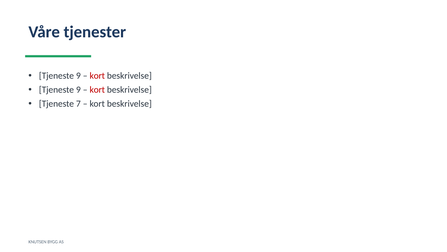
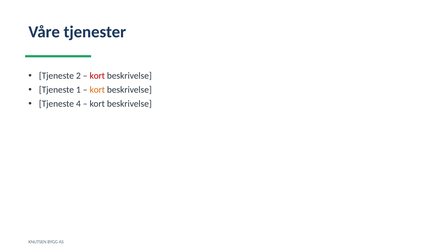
9 at (78, 76): 9 -> 2
9 at (78, 90): 9 -> 1
kort at (97, 90) colour: red -> orange
7: 7 -> 4
